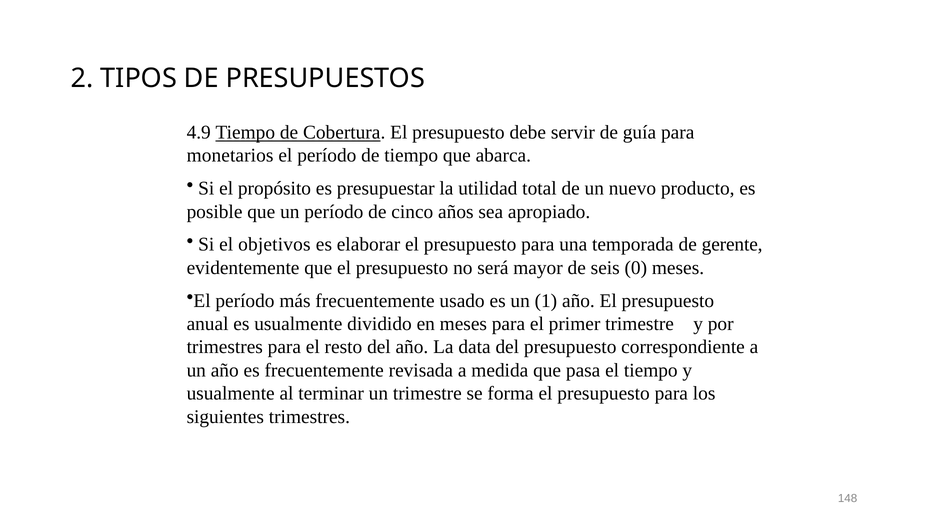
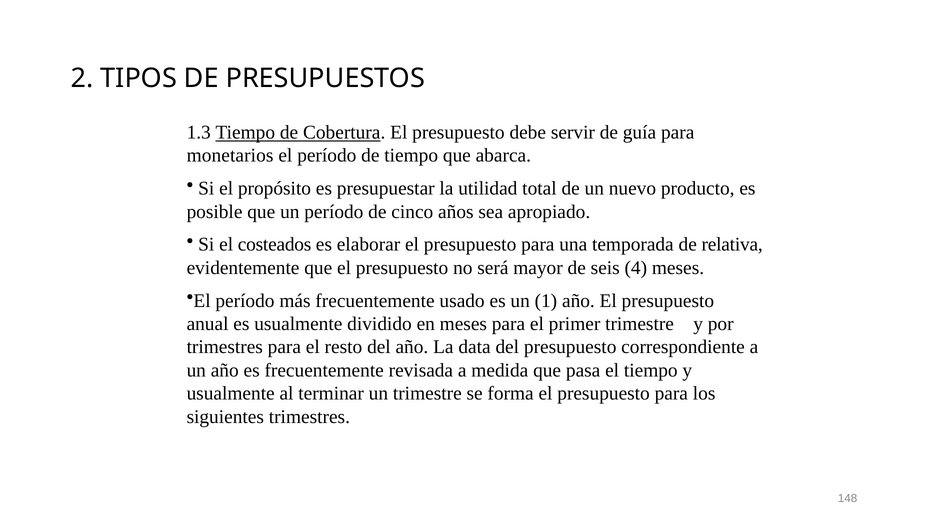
4.9: 4.9 -> 1.3
objetivos: objetivos -> costeados
gerente: gerente -> relativa
0: 0 -> 4
